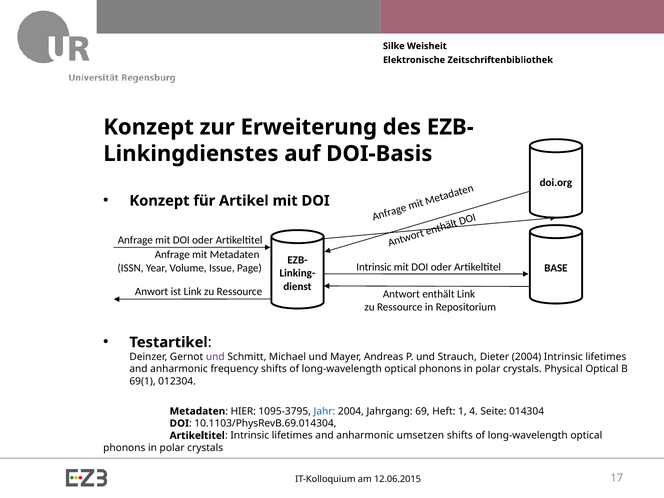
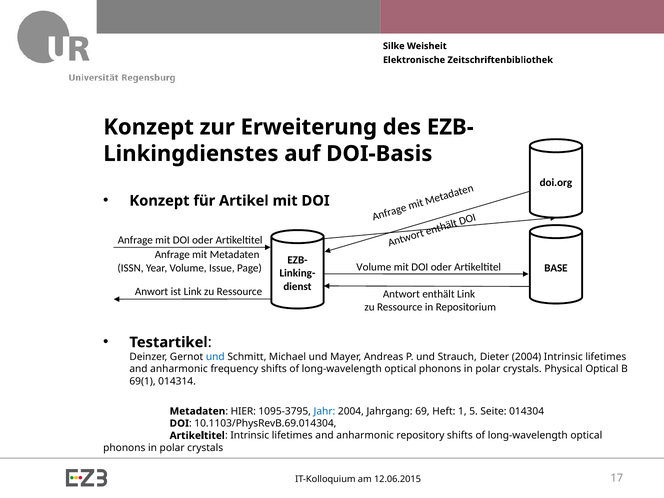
Intrinsic at (374, 267): Intrinsic -> Volume
und at (215, 357) colour: purple -> blue
012304: 012304 -> 014314
4: 4 -> 5
umsetzen: umsetzen -> repository
